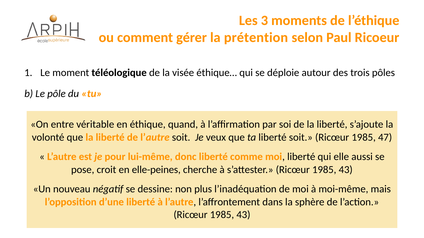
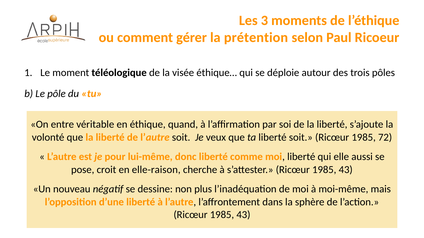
47: 47 -> 72
elle-peines: elle-peines -> elle-raison
